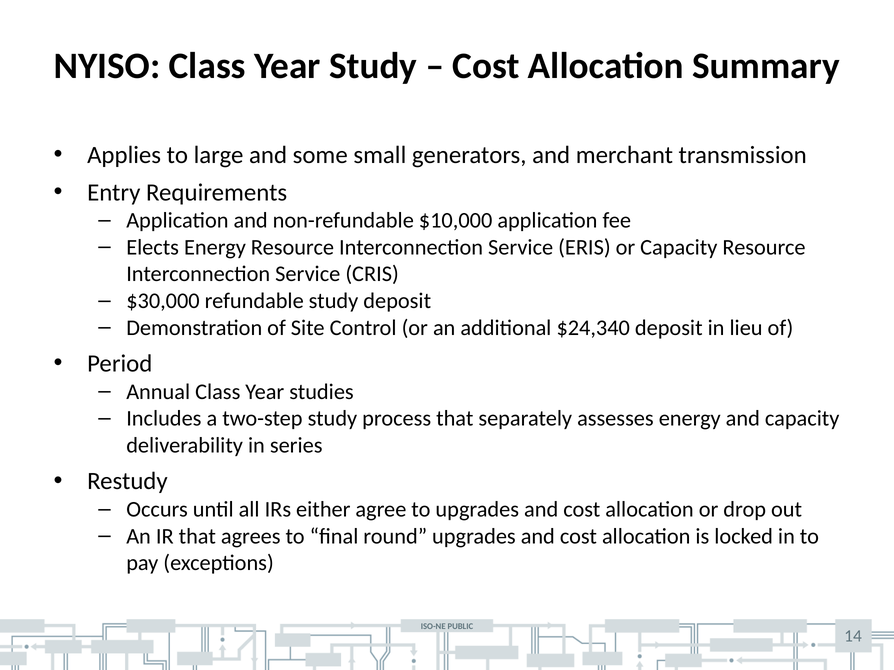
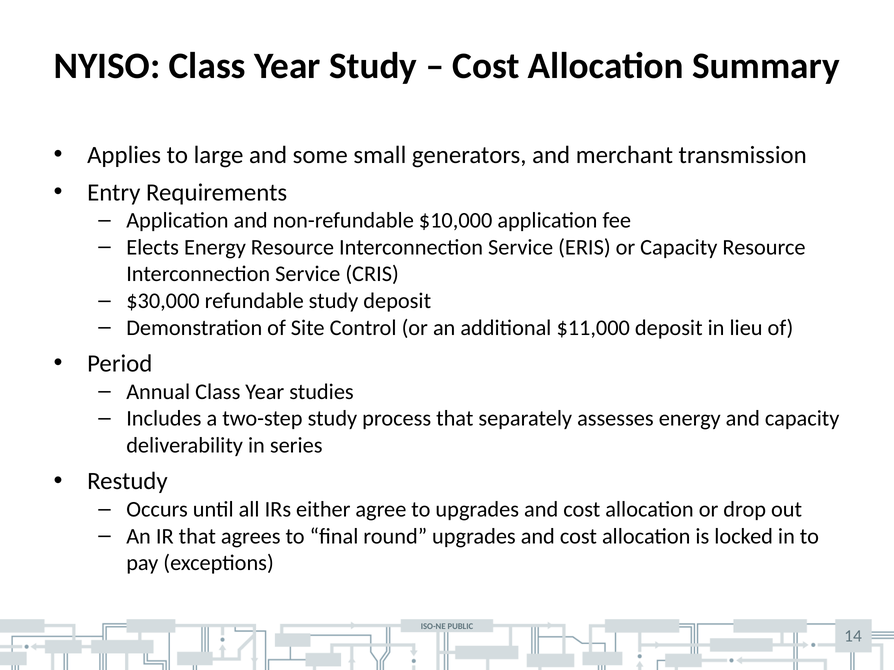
$24,340: $24,340 -> $11,000
